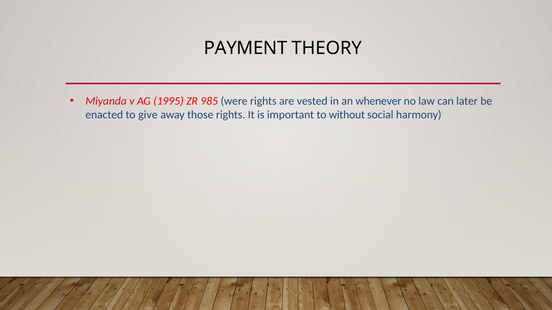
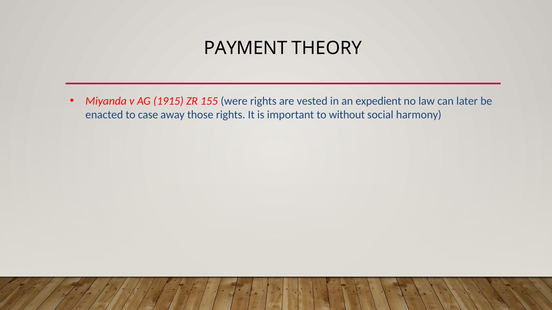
1995: 1995 -> 1915
985: 985 -> 155
whenever: whenever -> expedient
give: give -> case
